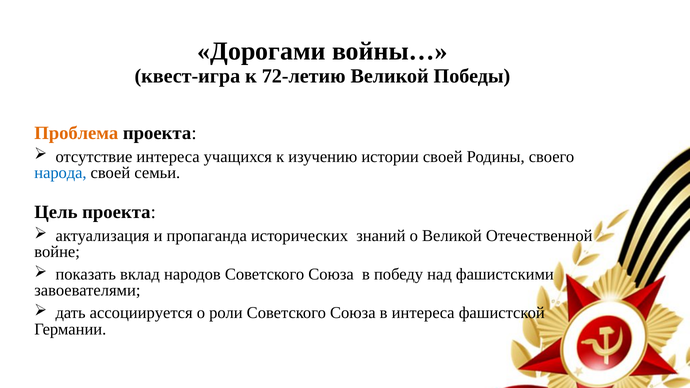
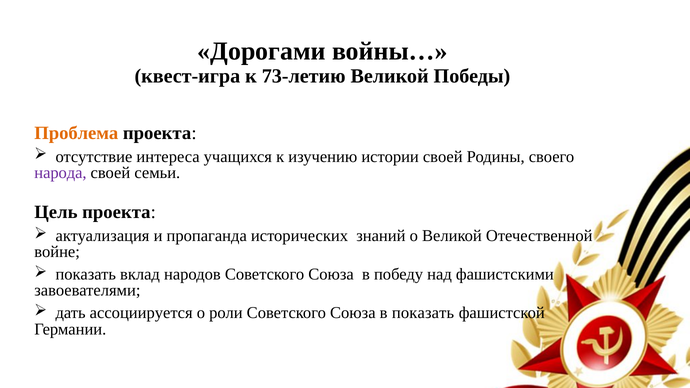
72-летию: 72-летию -> 73-летию
народа colour: blue -> purple
в интереса: интереса -> показать
